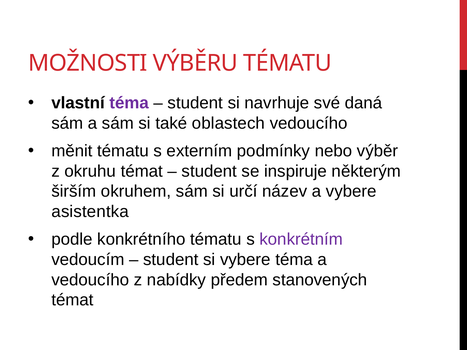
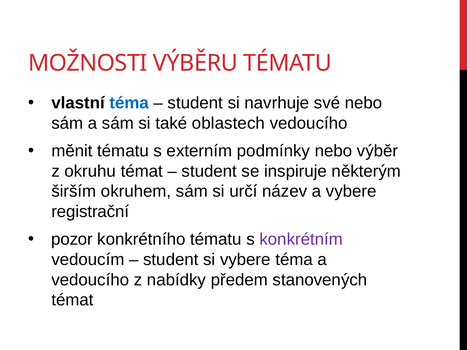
téma at (129, 103) colour: purple -> blue
své daná: daná -> nebo
asistentka: asistentka -> registrační
podle: podle -> pozor
